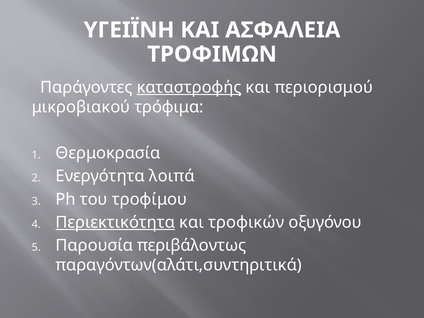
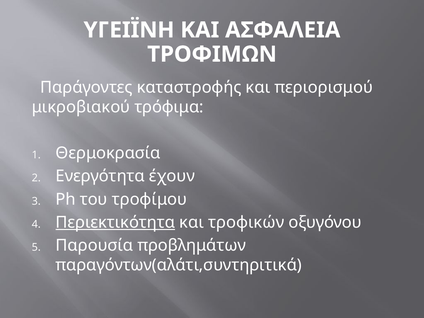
καταστροφής underline: present -> none
λοιπά: λοιπά -> έχουν
περιβάλοντως: περιβάλοντως -> προβλημάτων
